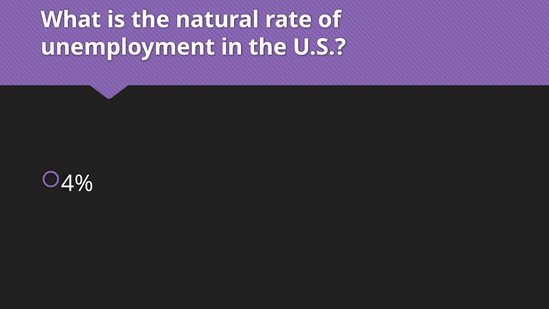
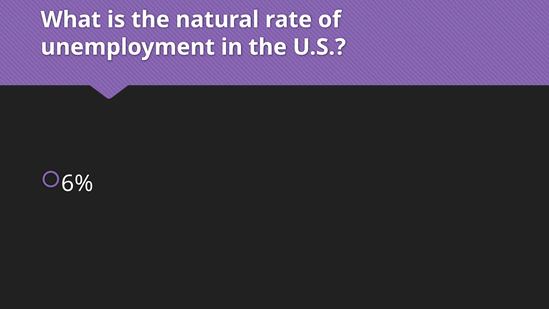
4%: 4% -> 6%
